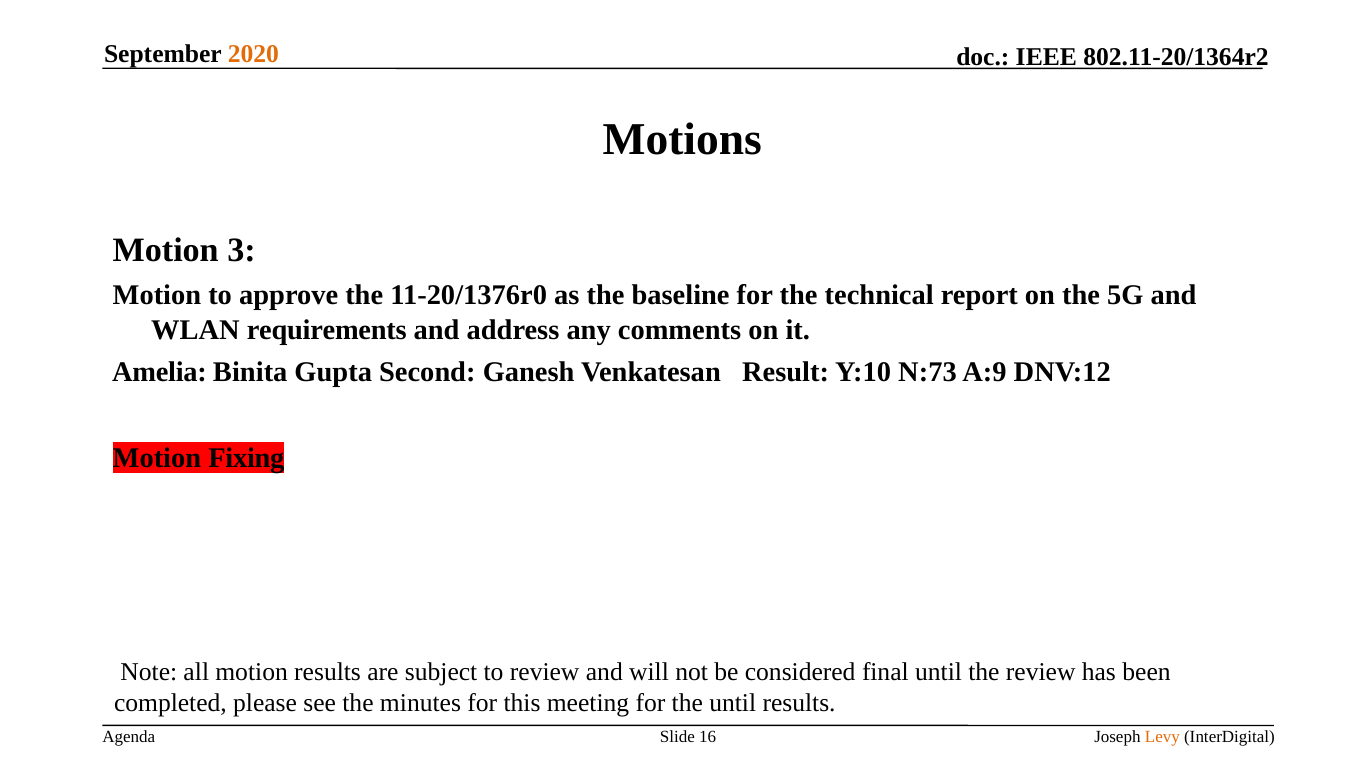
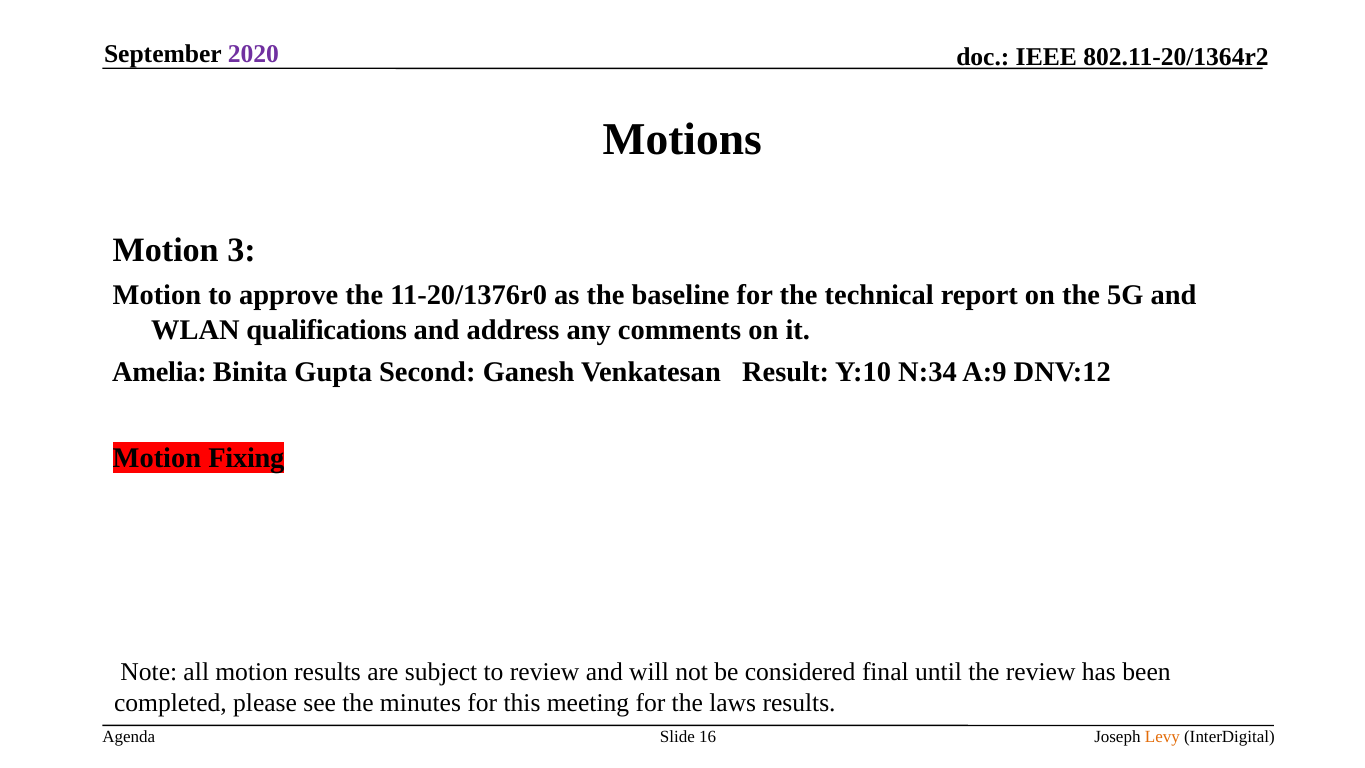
2020 colour: orange -> purple
requirements: requirements -> qualifications
N:73: N:73 -> N:34
the until: until -> laws
